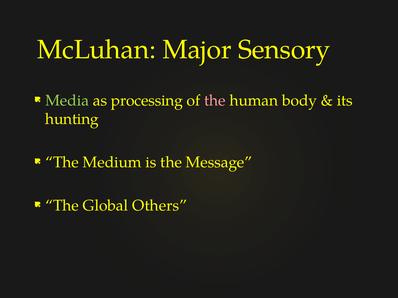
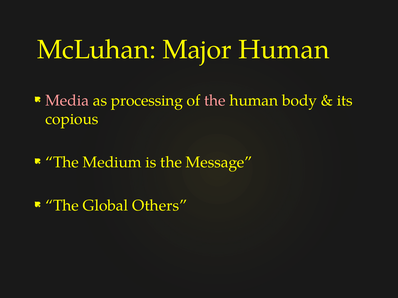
Major Sensory: Sensory -> Human
Media colour: light green -> pink
hunting: hunting -> copious
